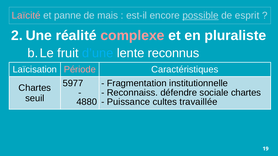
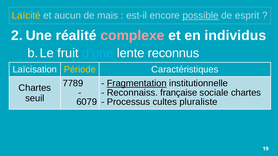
Laïcité colour: pink -> yellow
panne: panne -> aucun
pluraliste: pluraliste -> individus
Période colour: pink -> yellow
5977: 5977 -> 7789
Fragmentation underline: none -> present
défendre: défendre -> française
4880: 4880 -> 6079
Puissance: Puissance -> Processus
travaillée: travaillée -> pluraliste
